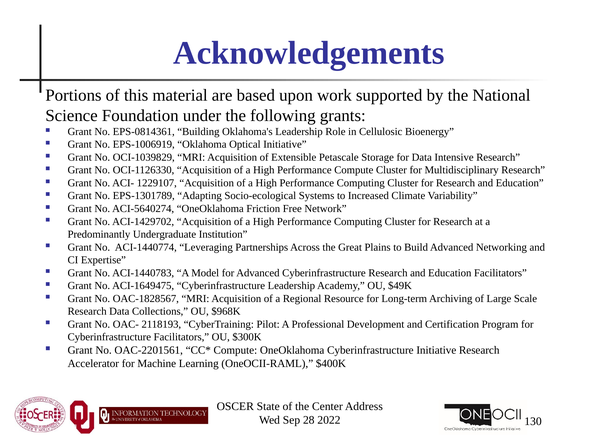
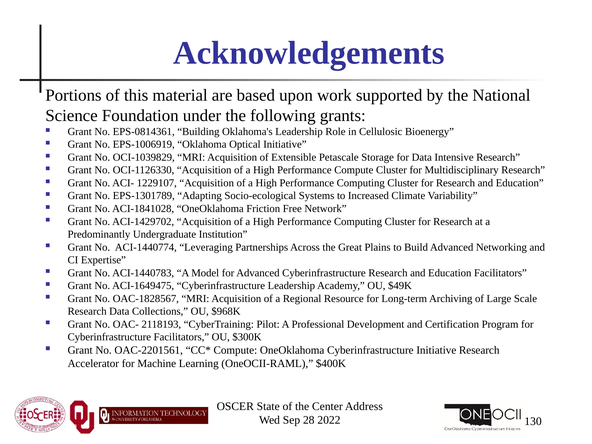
ACI-5640274: ACI-5640274 -> ACI-1841028
